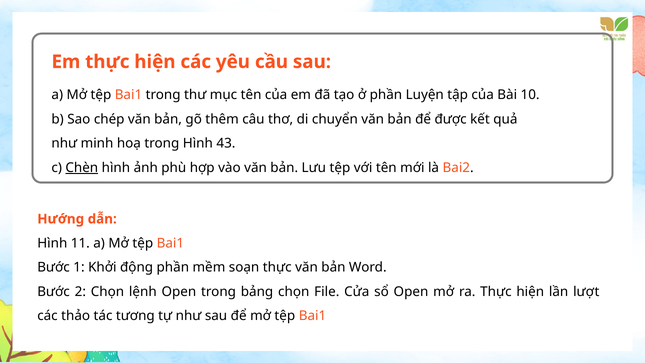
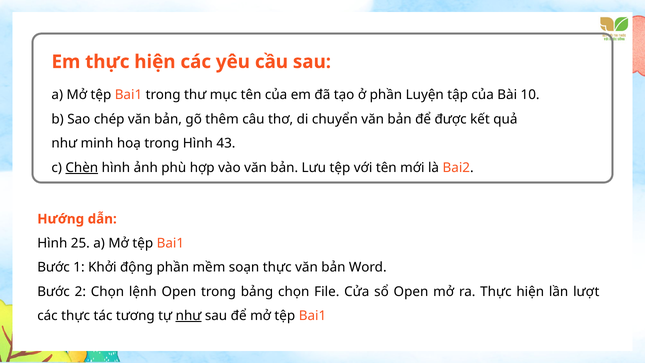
11: 11 -> 25
các thảo: thảo -> thực
như at (189, 316) underline: none -> present
